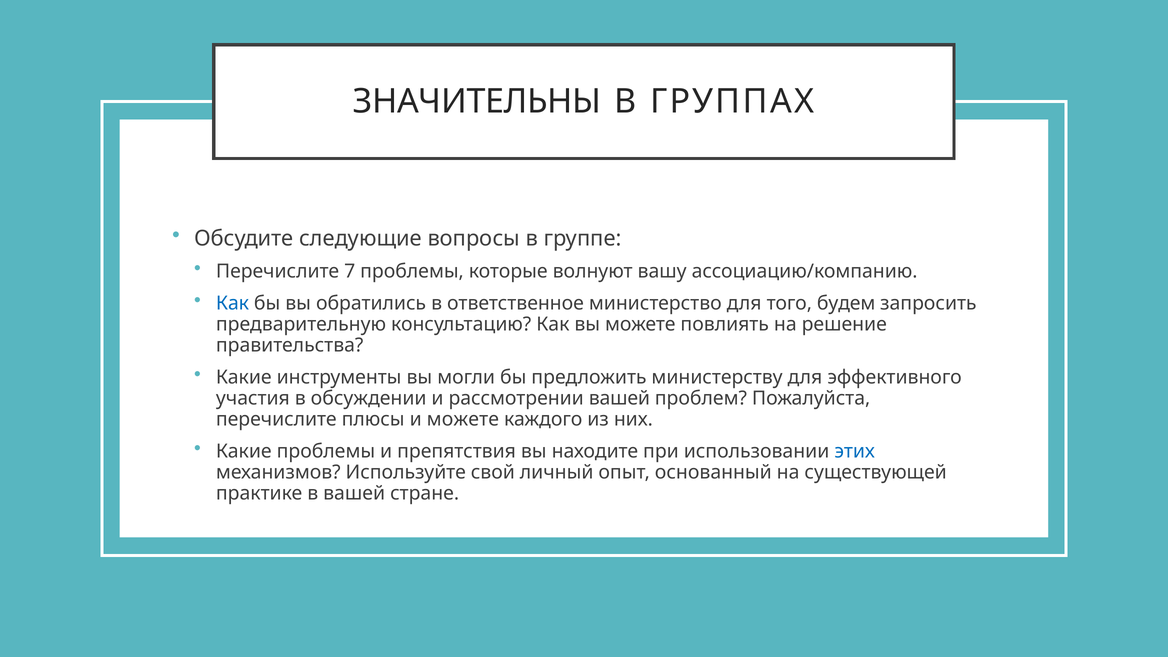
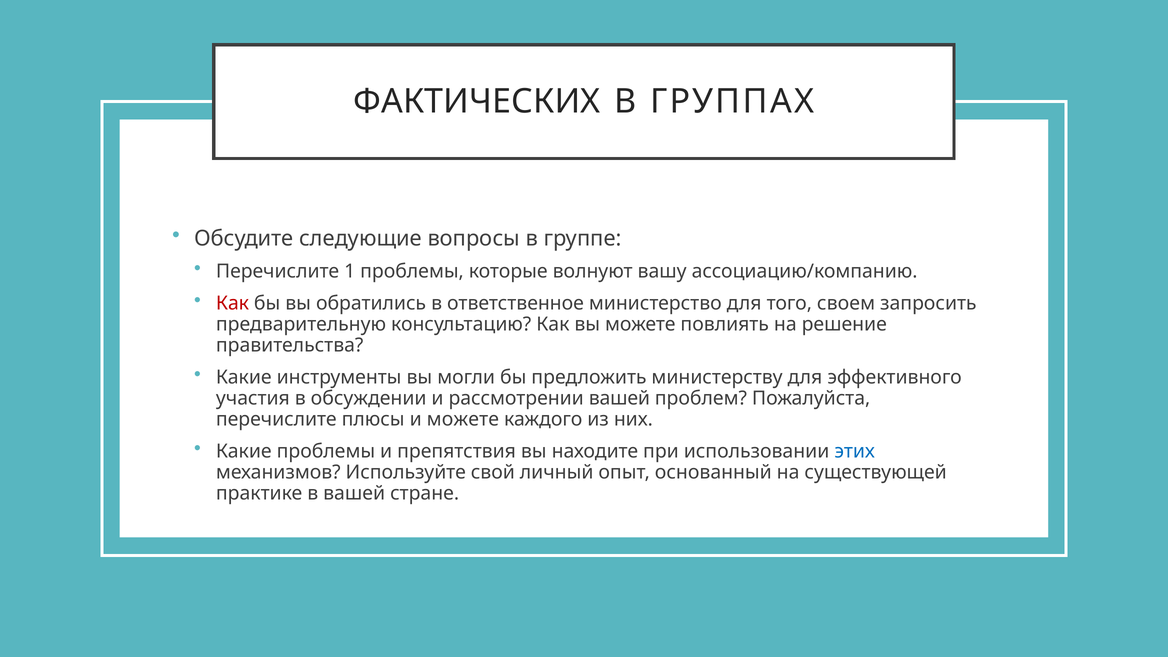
ЗНАЧИТЕЛЬНЫ: ЗНАЧИТЕЛЬНЫ -> ФАКТИЧЕСКИХ
7: 7 -> 1
Как at (233, 303) colour: blue -> red
будем: будем -> своем
